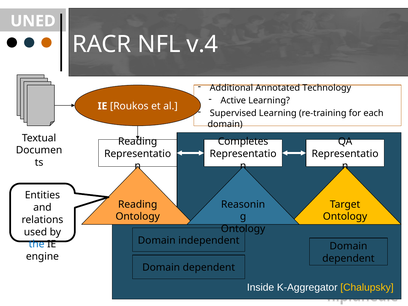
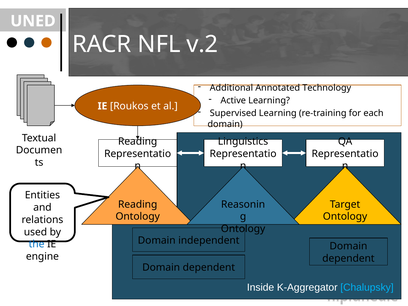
v.4: v.4 -> v.2
Completes: Completes -> Linguistics
Chalupsky colour: yellow -> light blue
